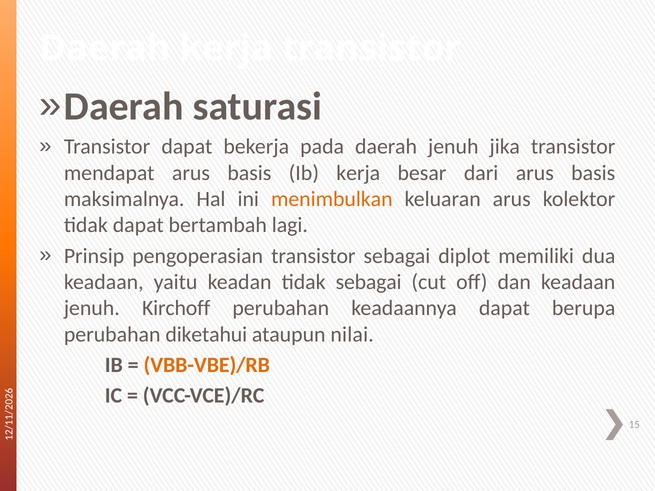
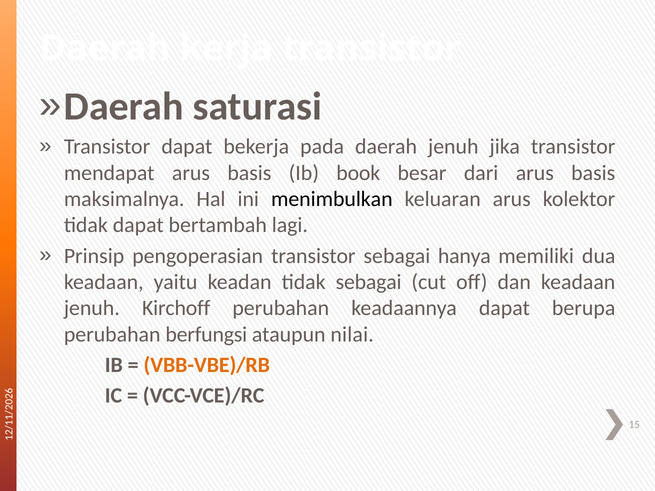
Ib kerja: kerja -> book
menimbulkan colour: orange -> black
diplot: diplot -> hanya
diketahui: diketahui -> berfungsi
